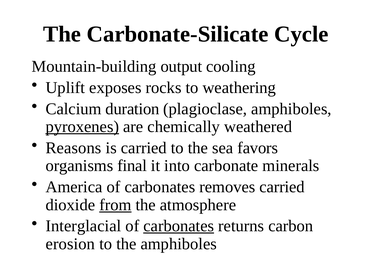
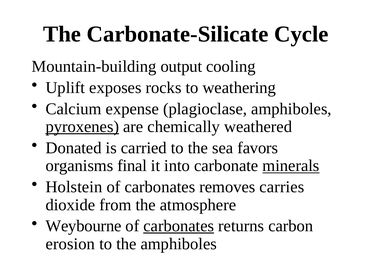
duration: duration -> expense
Reasons: Reasons -> Donated
minerals underline: none -> present
America: America -> Holstein
removes carried: carried -> carries
from underline: present -> none
Interglacial: Interglacial -> Weybourne
